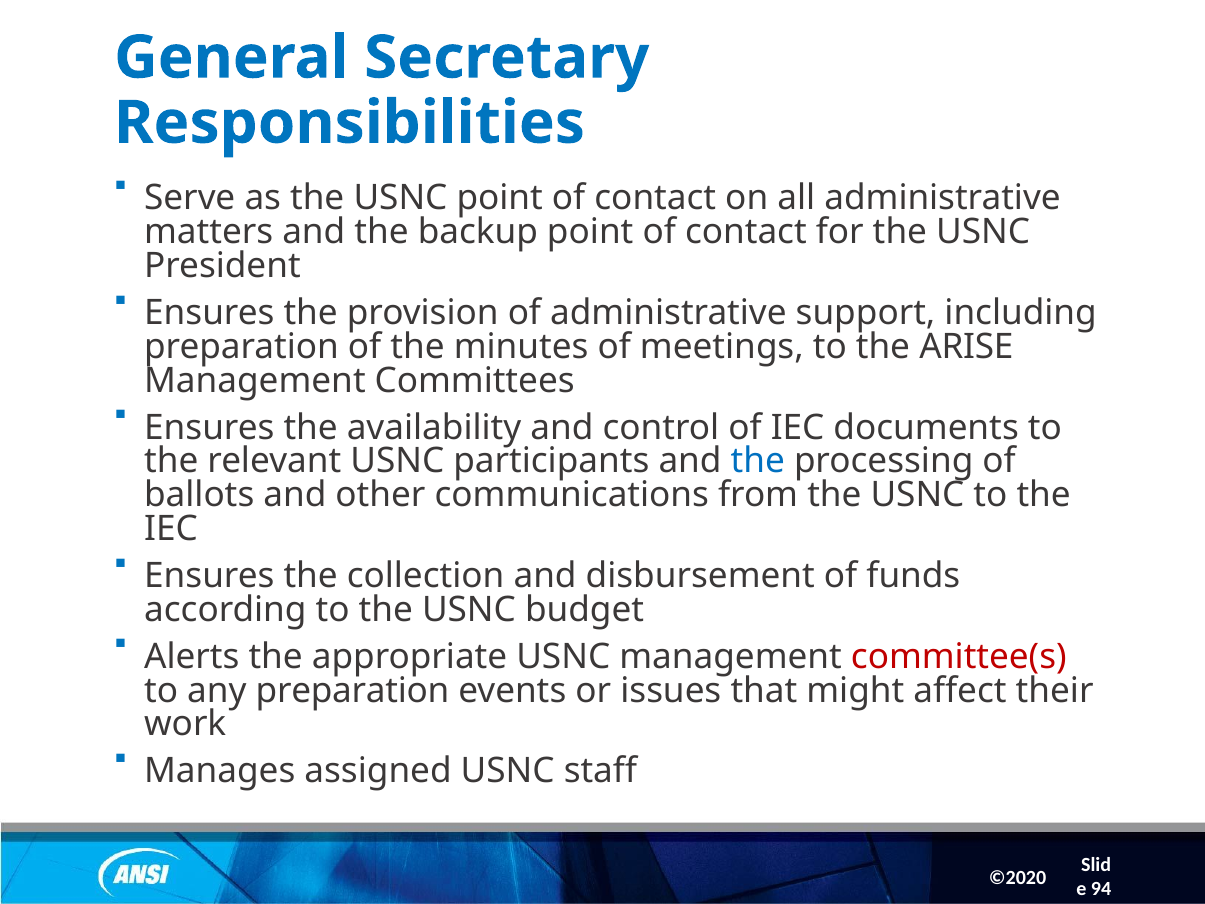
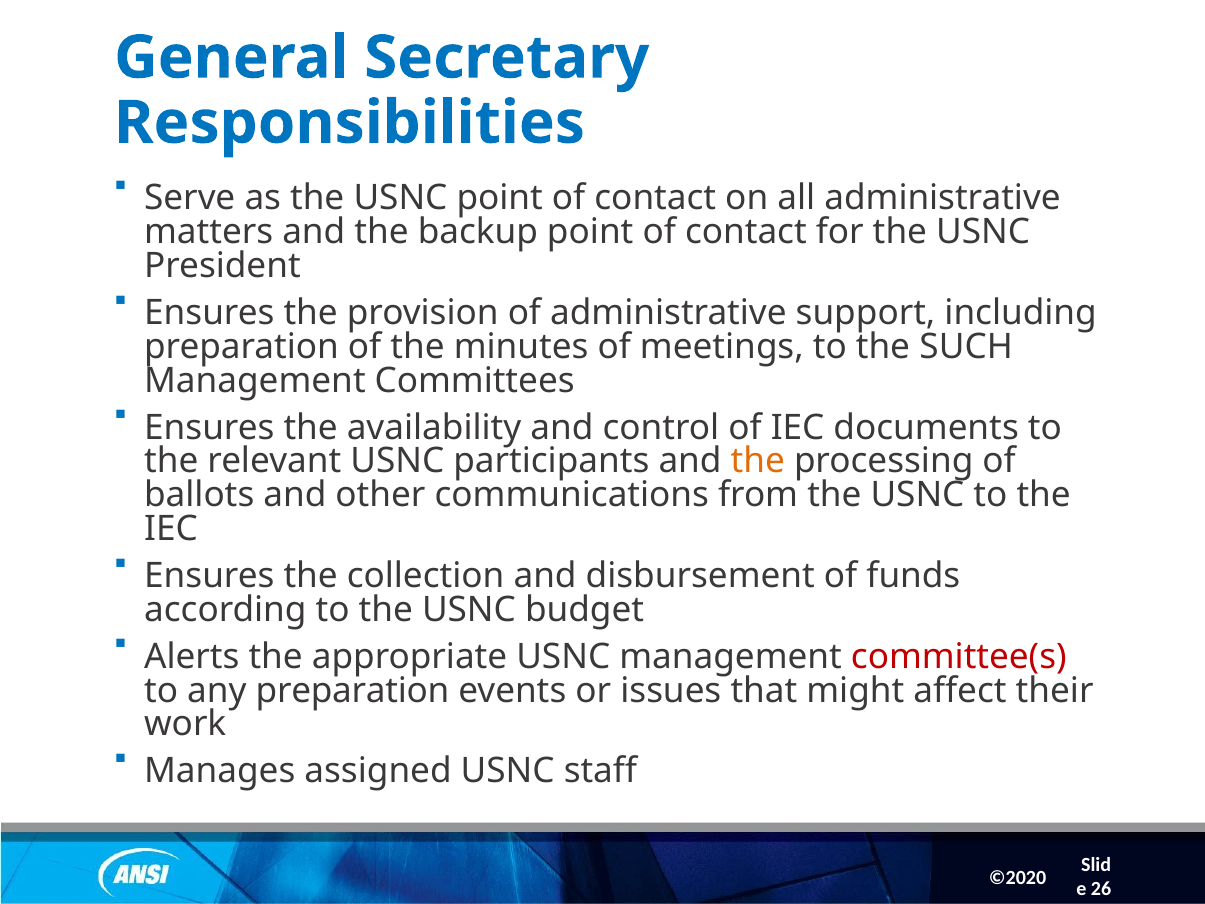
ARISE: ARISE -> SUCH
the at (758, 461) colour: blue -> orange
94: 94 -> 26
